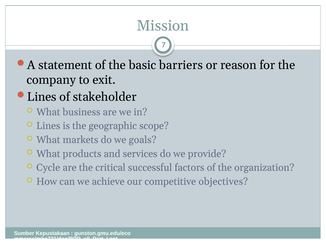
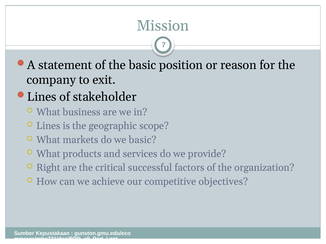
barriers: barriers -> position
we goals: goals -> basic
Cycle: Cycle -> Right
